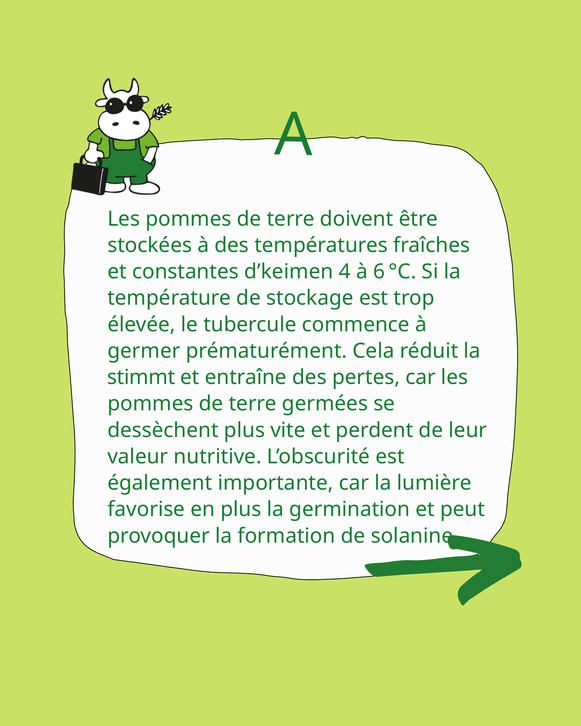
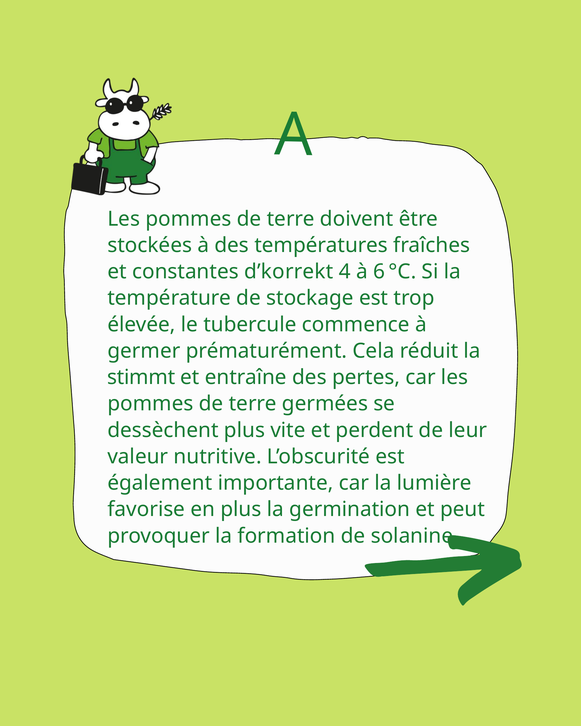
d’keimen: d’keimen -> d’korrekt
